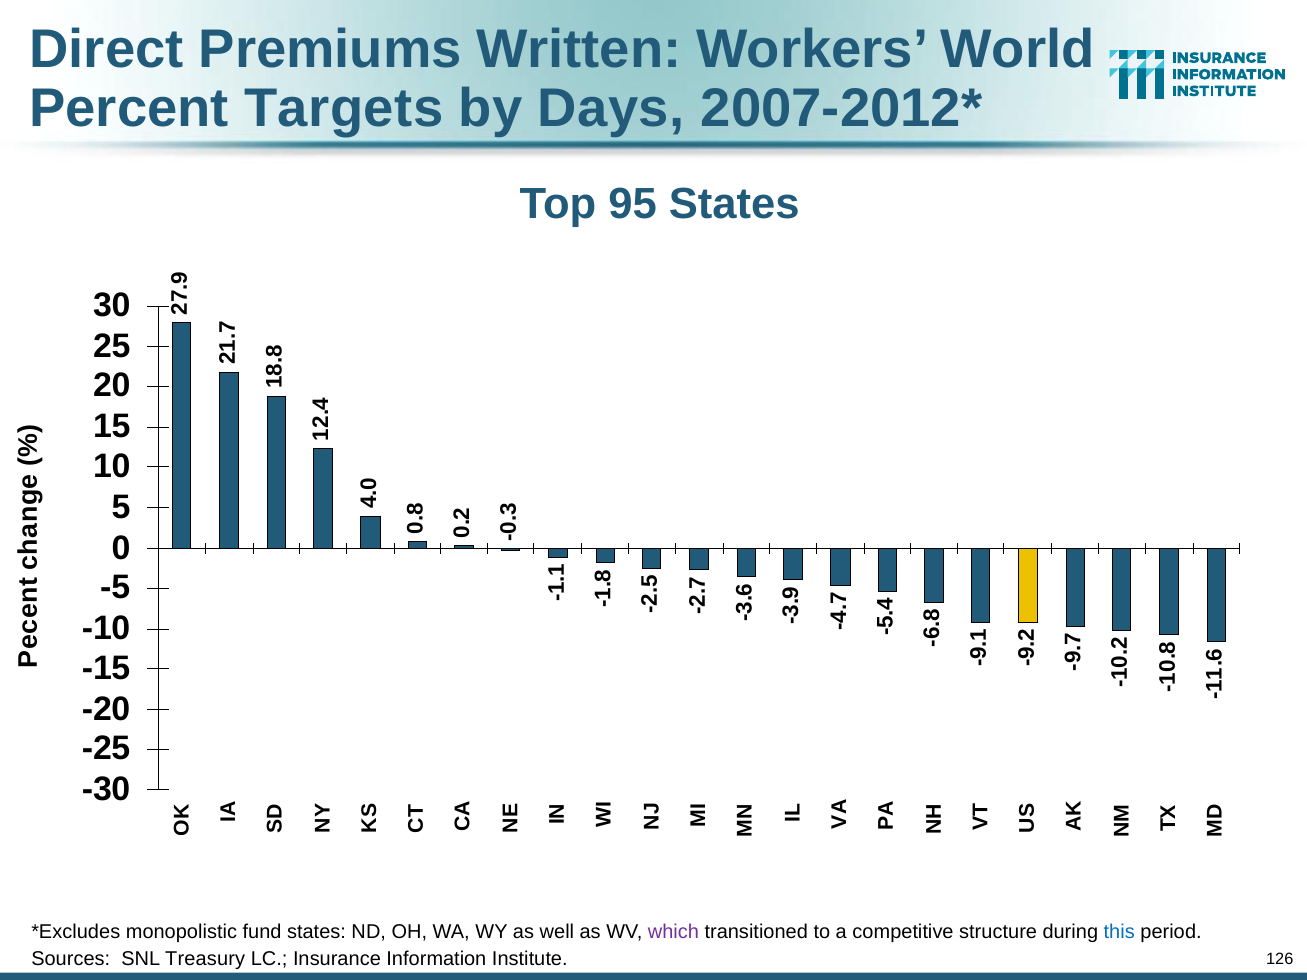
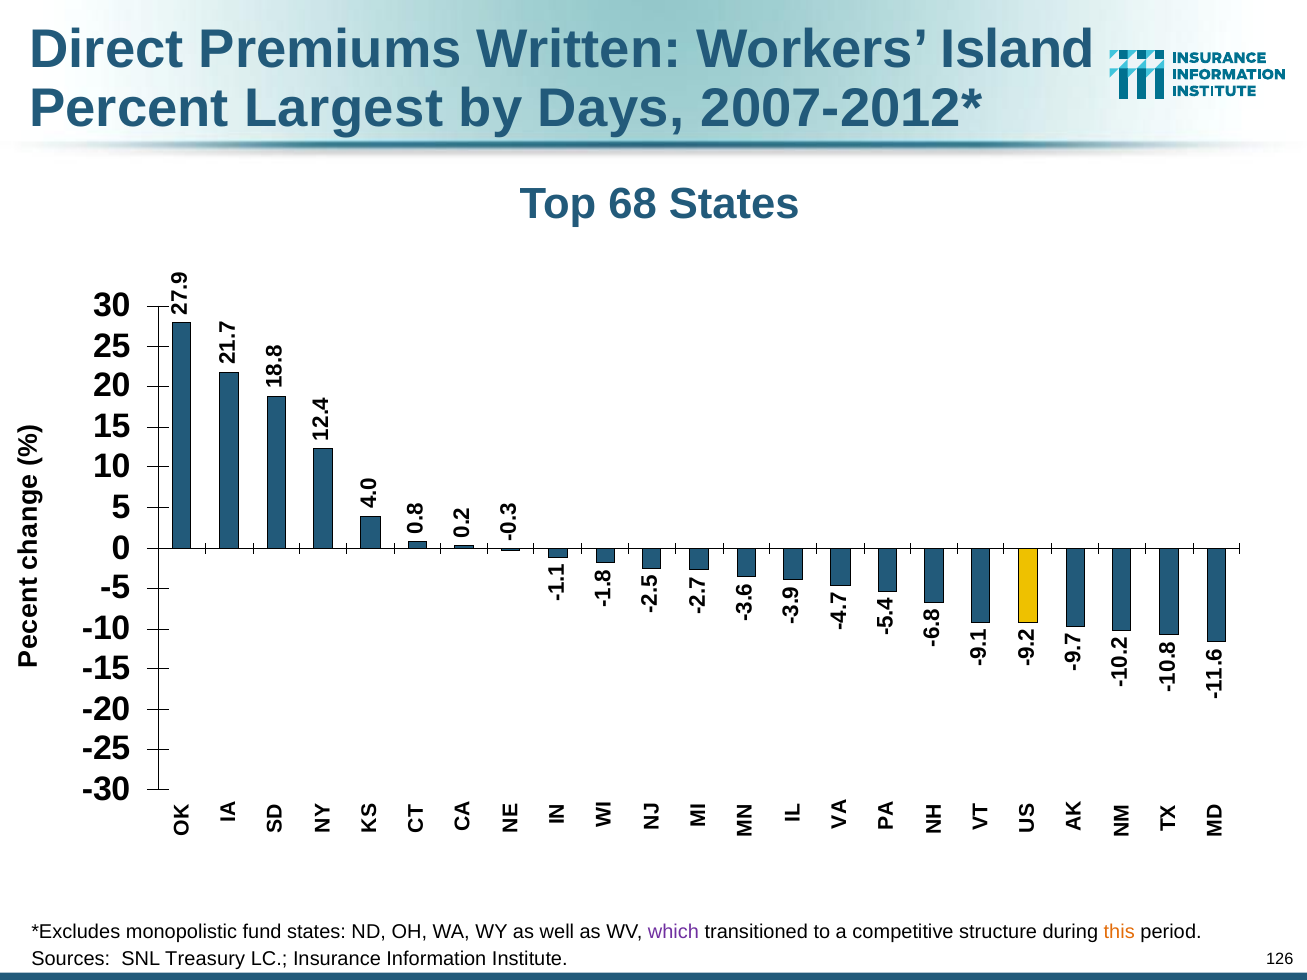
World: World -> Island
Targets: Targets -> Largest
95: 95 -> 68
this colour: blue -> orange
